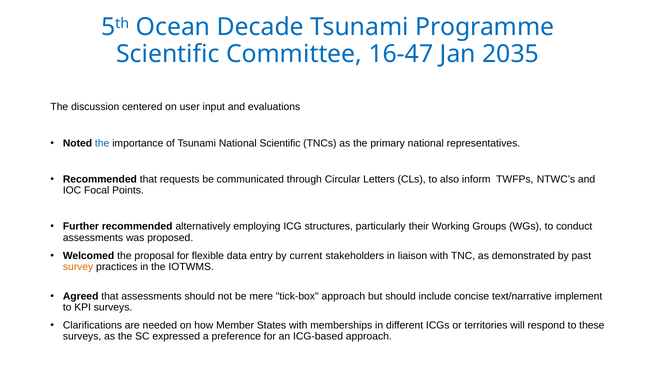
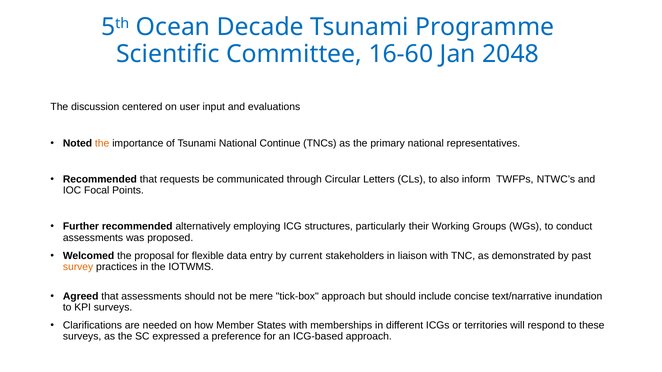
16-47: 16-47 -> 16-60
2035: 2035 -> 2048
the at (102, 143) colour: blue -> orange
National Scientific: Scientific -> Continue
implement: implement -> inundation
